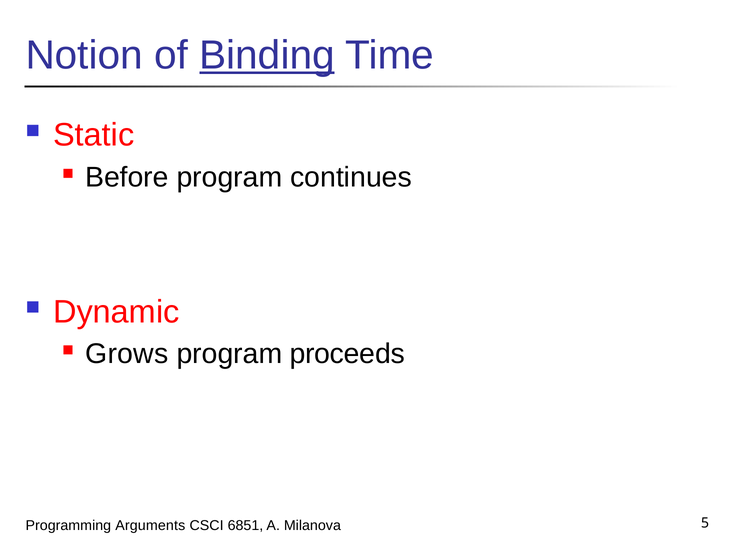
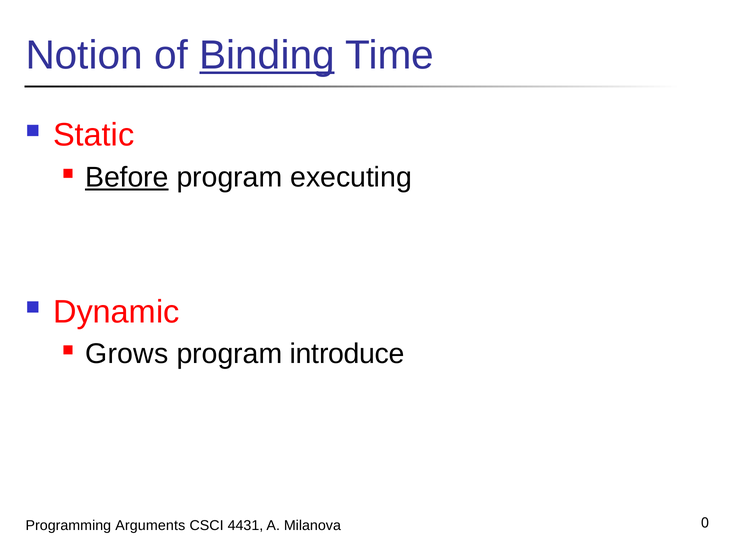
Before underline: none -> present
continues: continues -> executing
proceeds: proceeds -> introduce
6851: 6851 -> 4431
5: 5 -> 0
